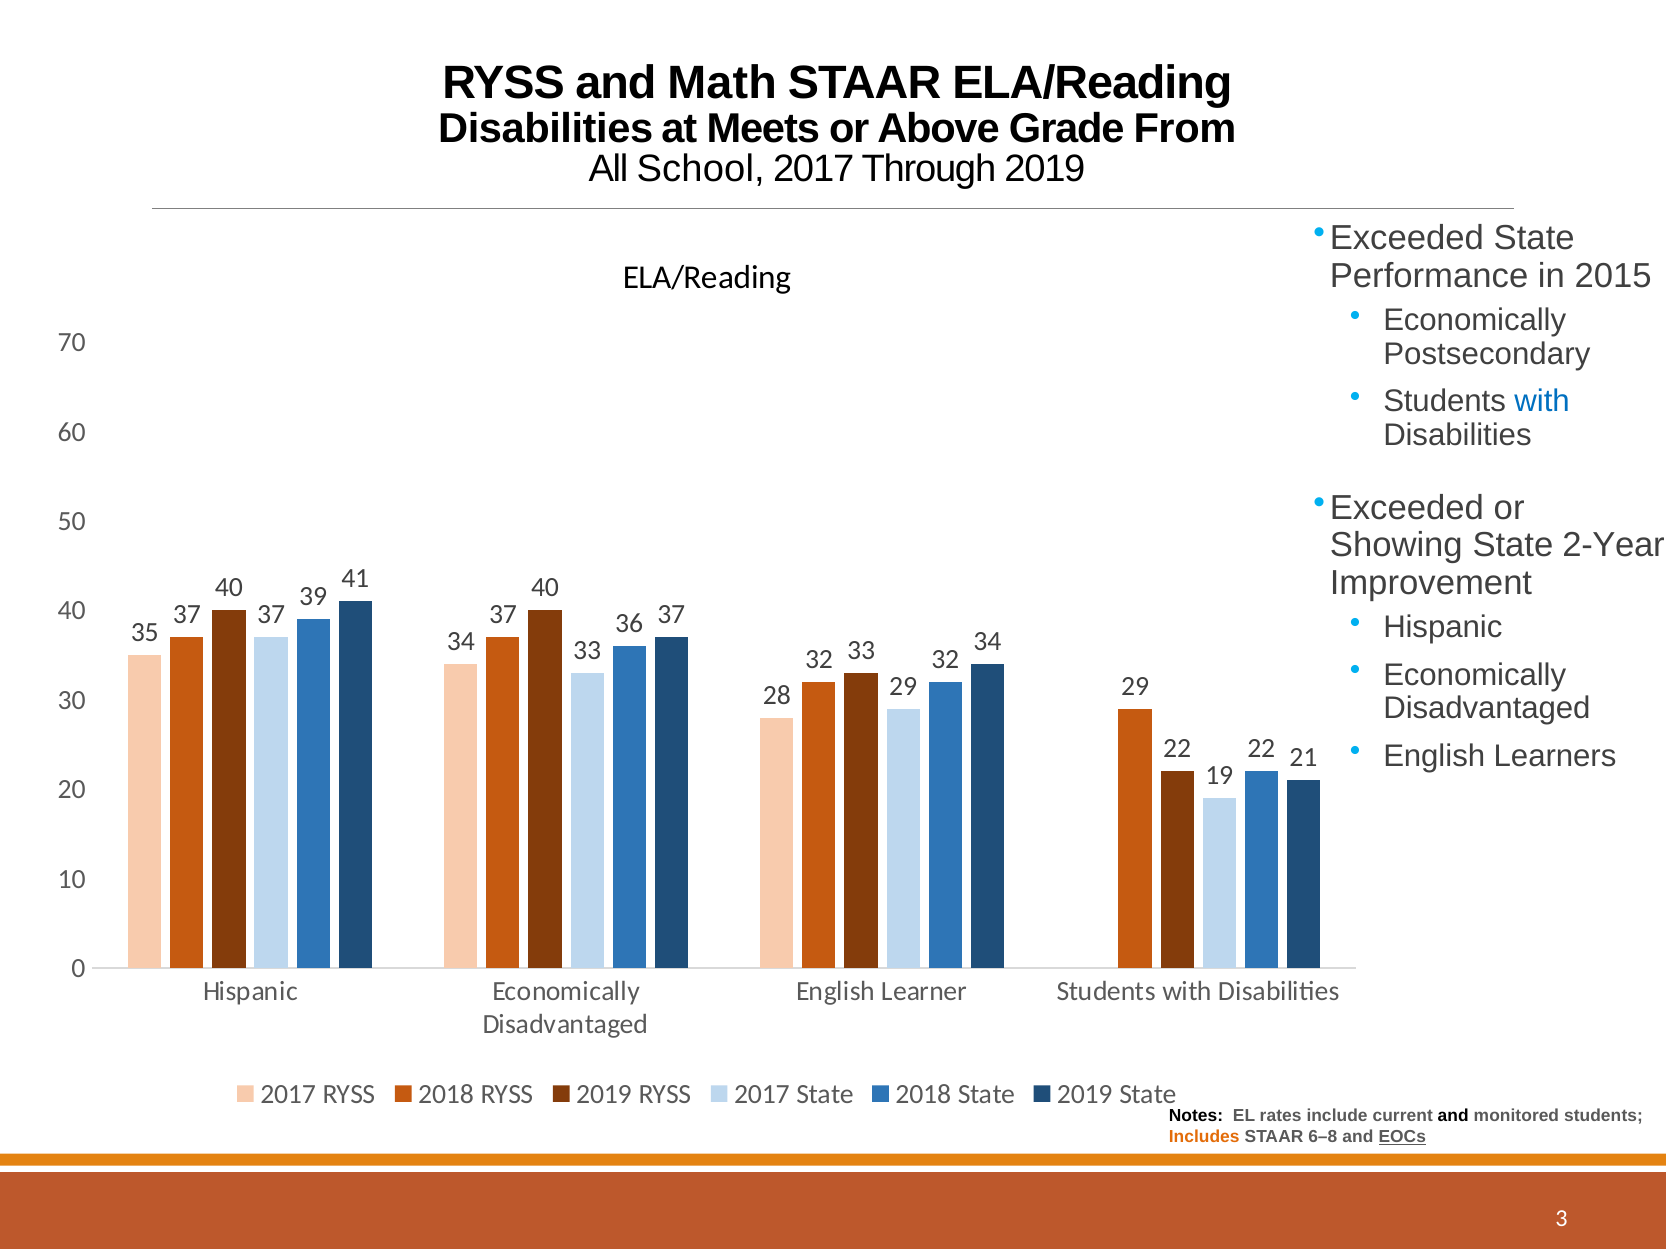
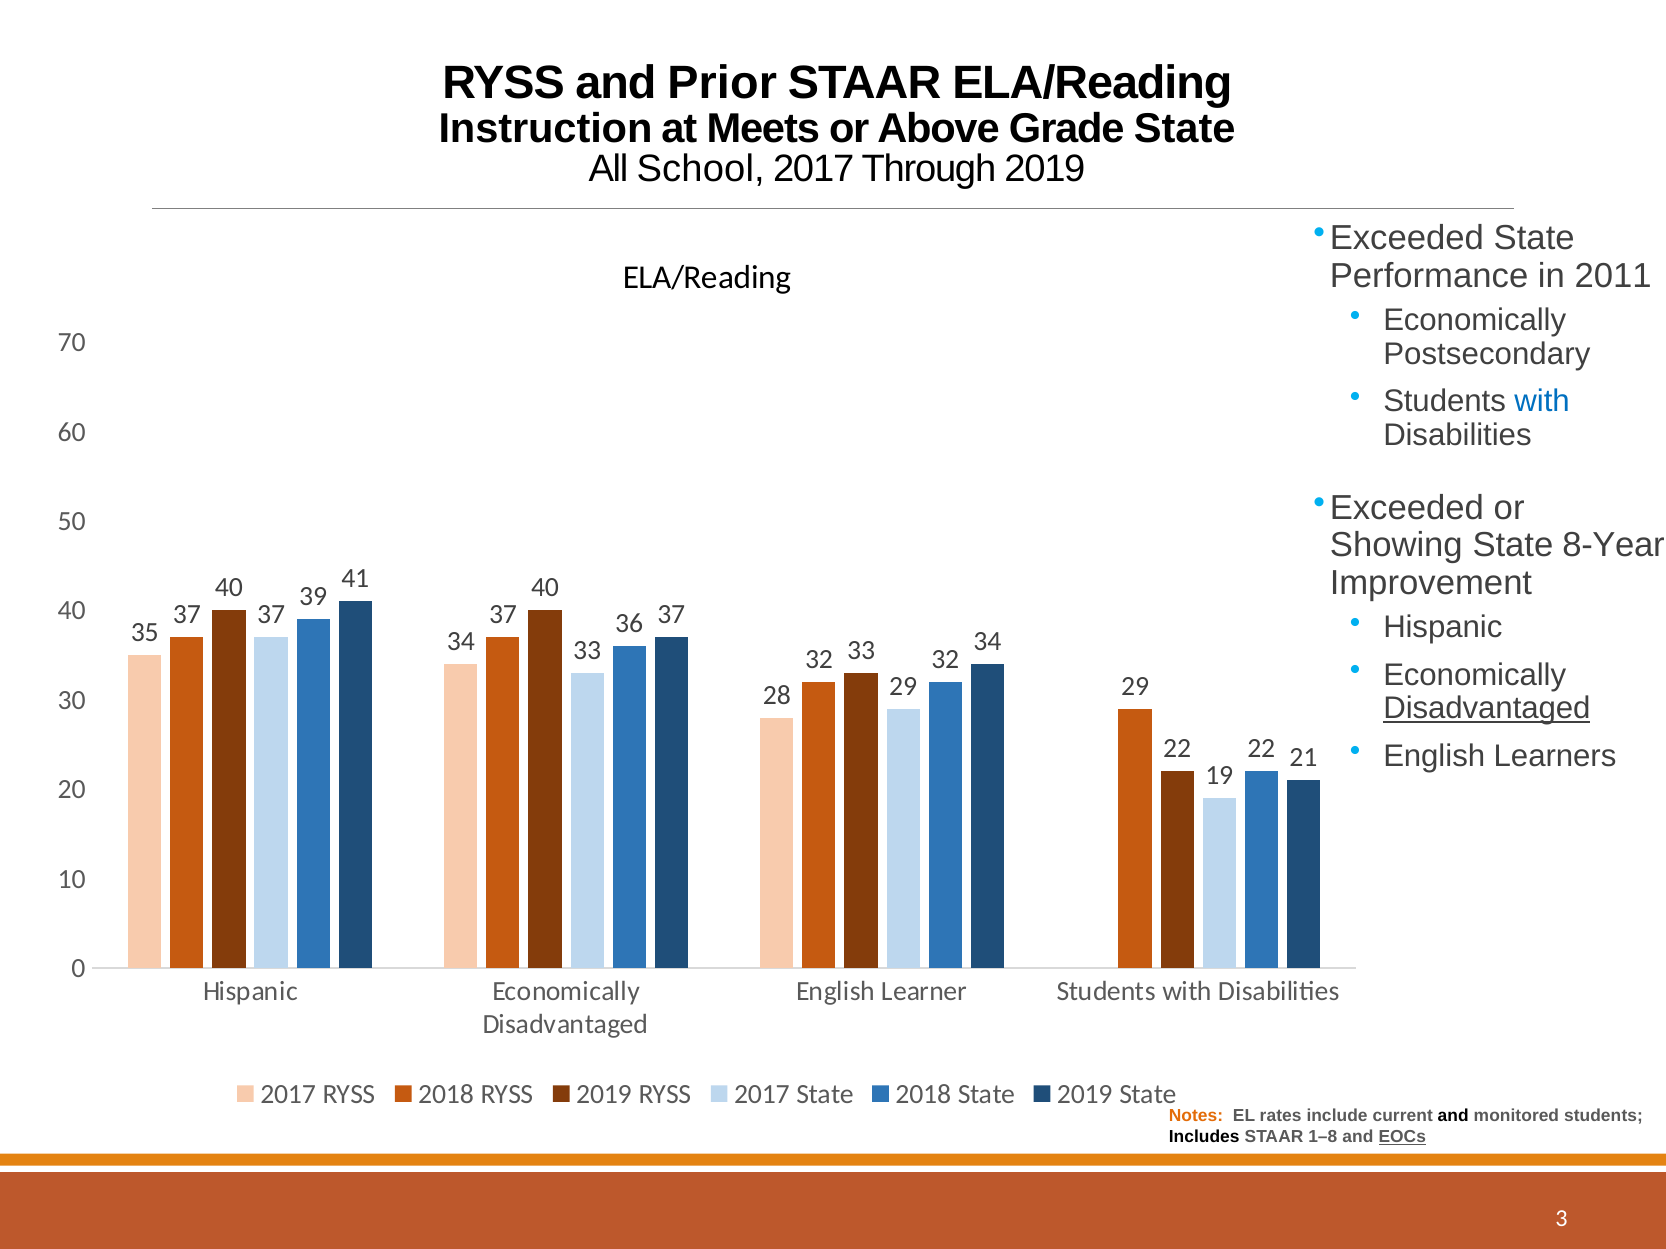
Math: Math -> Prior
Disabilities at (546, 129): Disabilities -> Instruction
Grade From: From -> State
2015: 2015 -> 2011
2-Year: 2-Year -> 8-Year
Disadvantaged at (1487, 709) underline: none -> present
Notes colour: black -> orange
Includes colour: orange -> black
6–8: 6–8 -> 1–8
